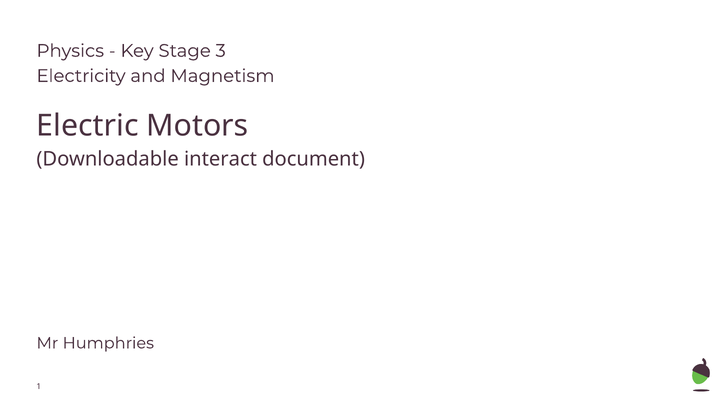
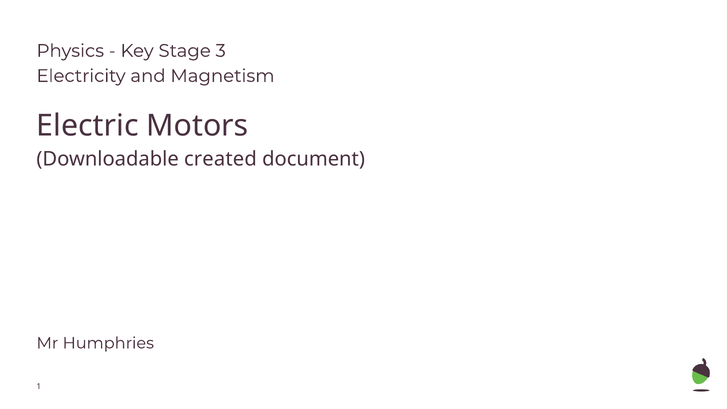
interact: interact -> created
